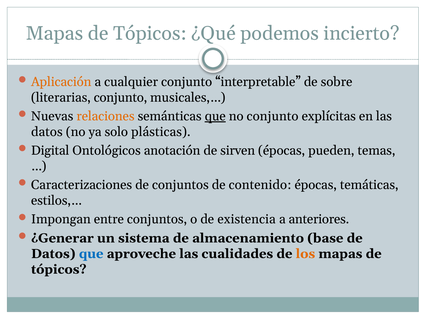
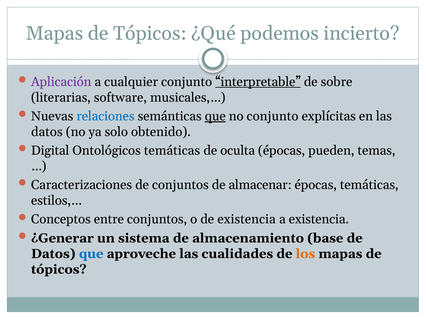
Aplicación colour: orange -> purple
interpretable underline: none -> present
literarias conjunto: conjunto -> software
relaciones colour: orange -> blue
plásticas: plásticas -> obtenido
Ontológicos anotación: anotación -> temáticas
sirven: sirven -> oculta
contenido: contenido -> almacenar
Impongan: Impongan -> Conceptos
a anteriores: anteriores -> existencia
